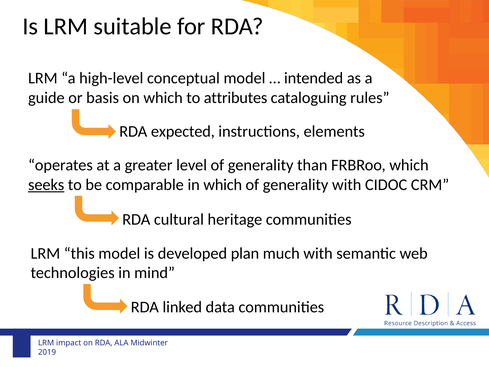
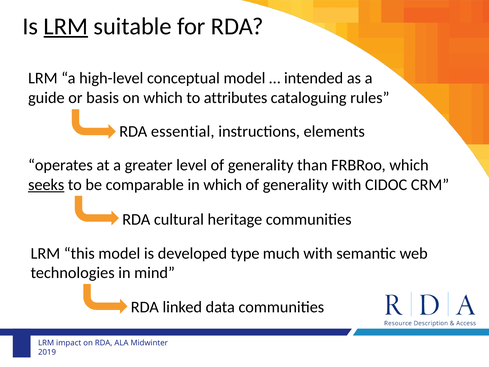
LRM at (66, 26) underline: none -> present
expected: expected -> essential
plan: plan -> type
